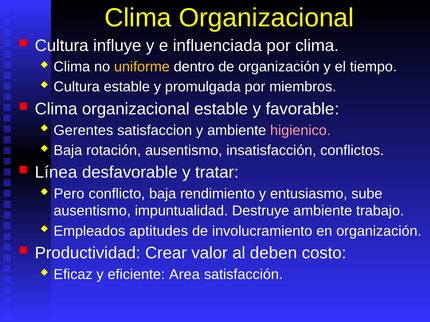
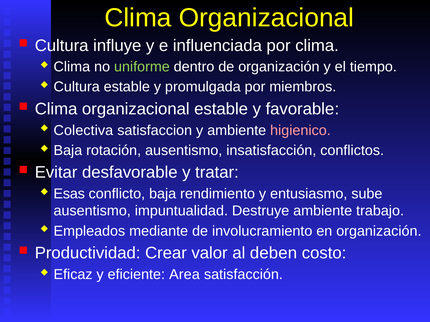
uniforme colour: yellow -> light green
Gerentes: Gerentes -> Colectiva
Línea: Línea -> Evitar
Pero: Pero -> Esas
aptitudes: aptitudes -> mediante
